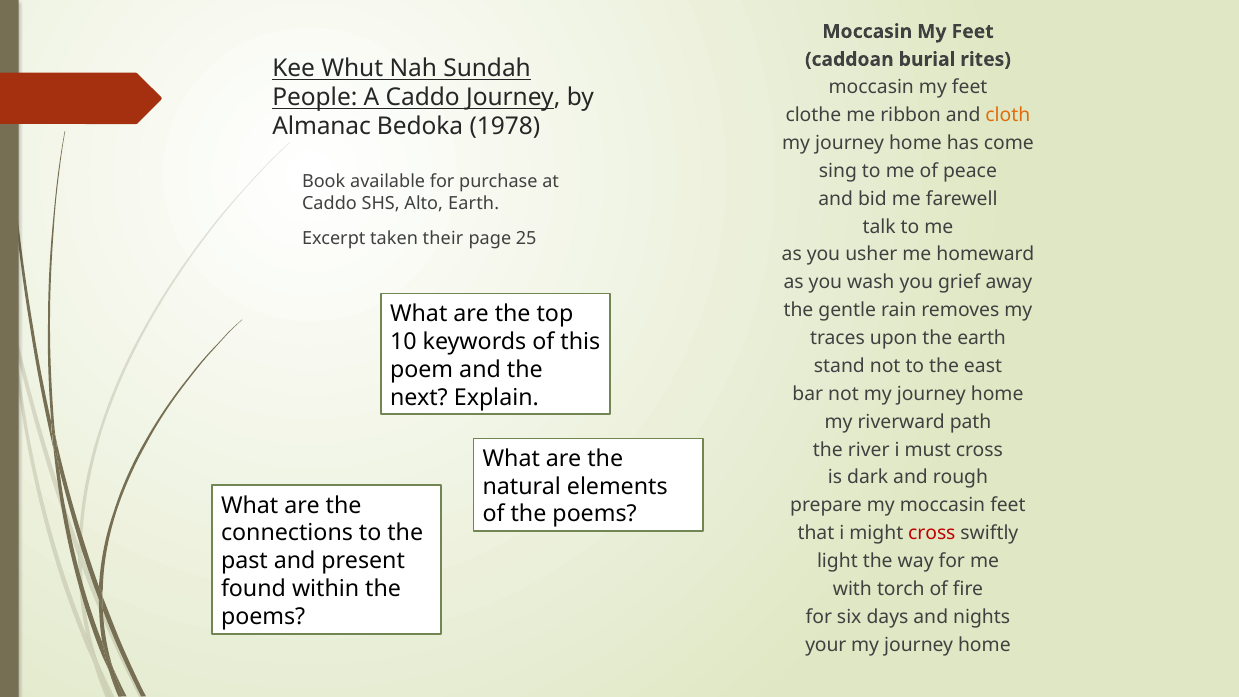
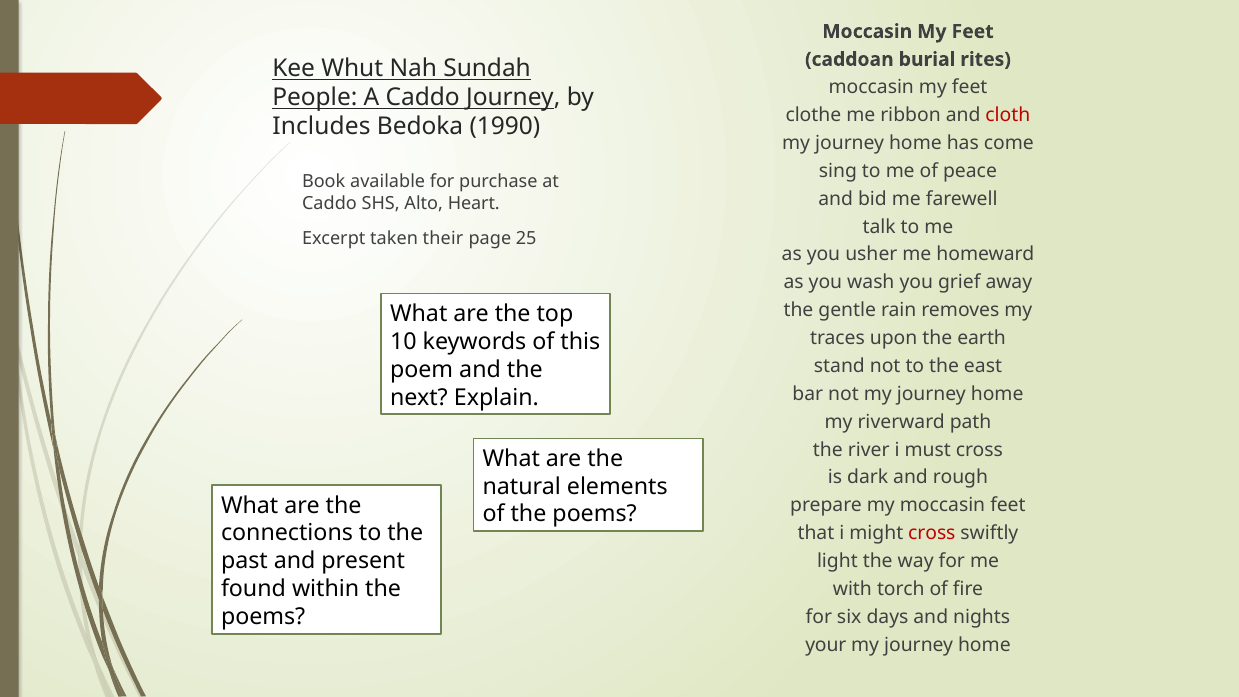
cloth colour: orange -> red
Almanac: Almanac -> Includes
1978: 1978 -> 1990
Alto Earth: Earth -> Heart
